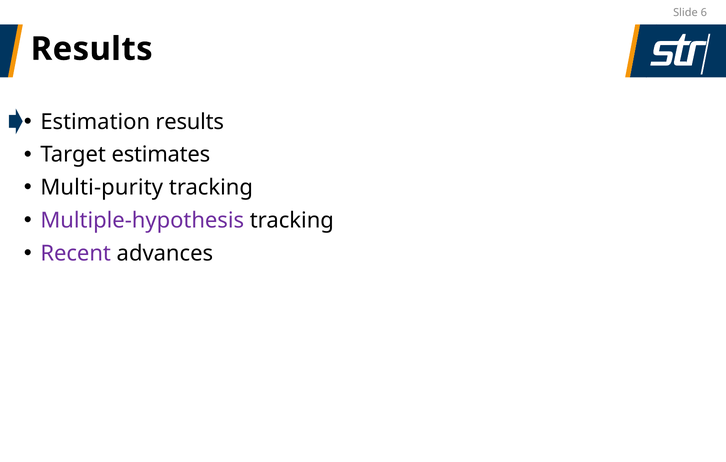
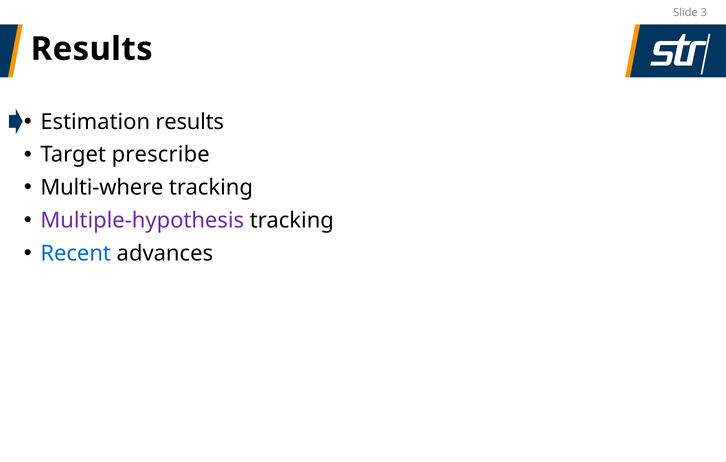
6: 6 -> 3
estimates: estimates -> prescribe
Multi-purity: Multi-purity -> Multi-where
Recent colour: purple -> blue
